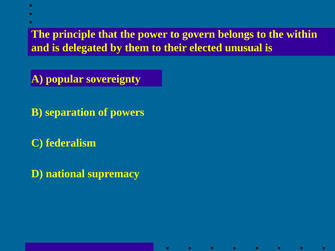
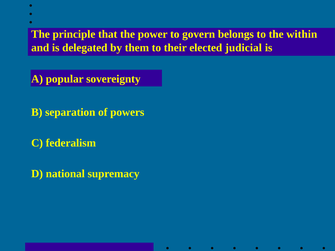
unusual: unusual -> judicial
